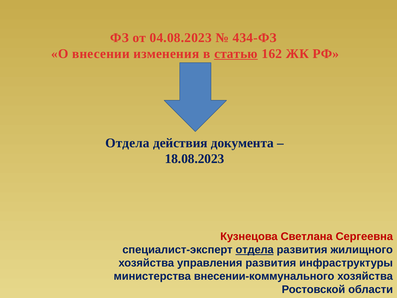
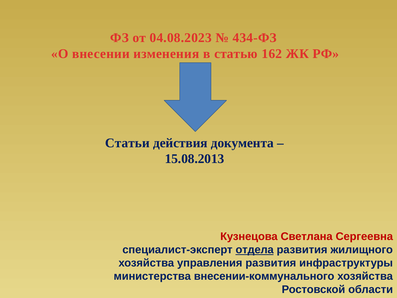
статью underline: present -> none
Отдела at (127, 143): Отдела -> Статьи
18.08.2023: 18.08.2023 -> 15.08.2013
